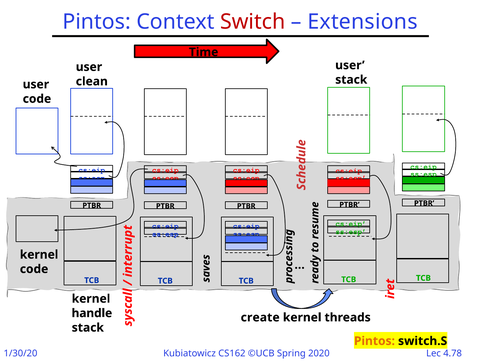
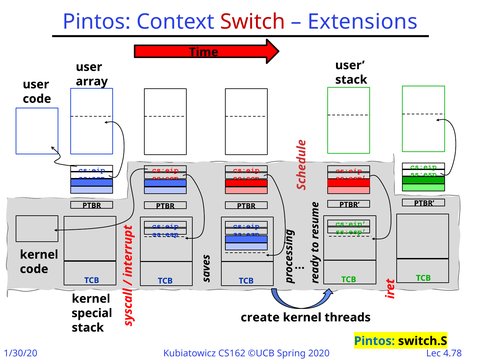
clean: clean -> array
handle: handle -> special
Pintos at (374, 341) colour: orange -> blue
